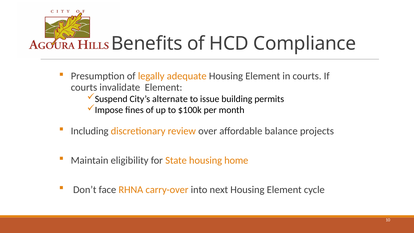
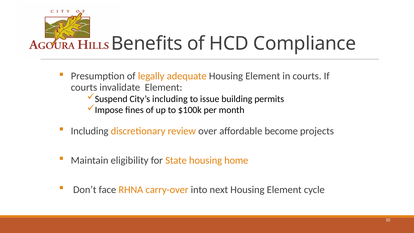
City’s alternate: alternate -> including
balance: balance -> become
